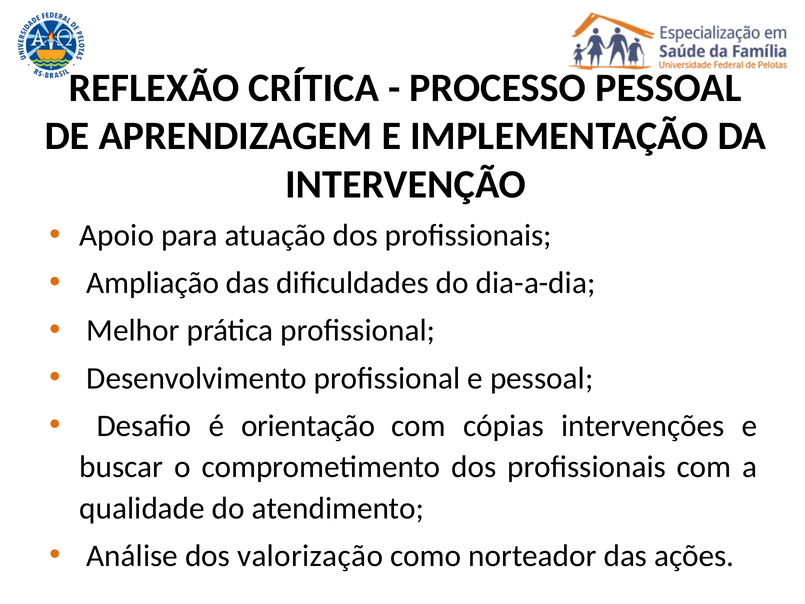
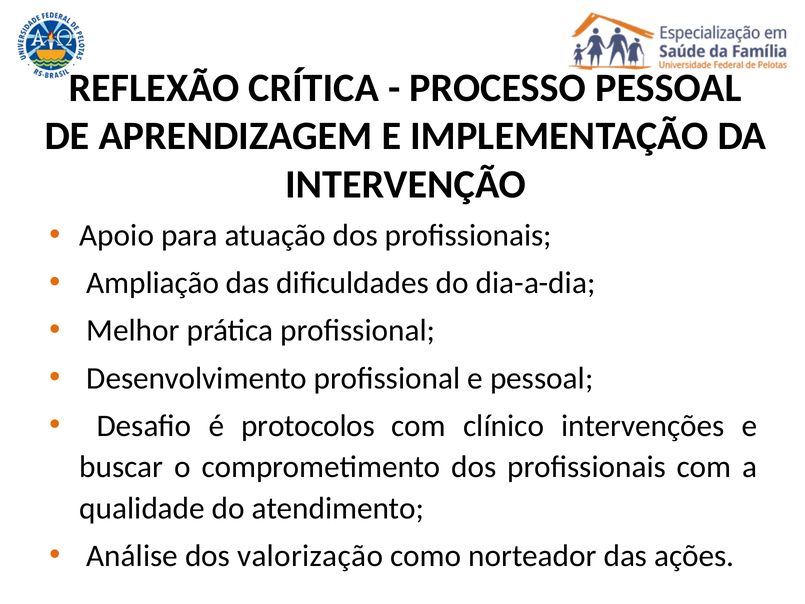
orientação: orientação -> protocolos
cópias: cópias -> clínico
